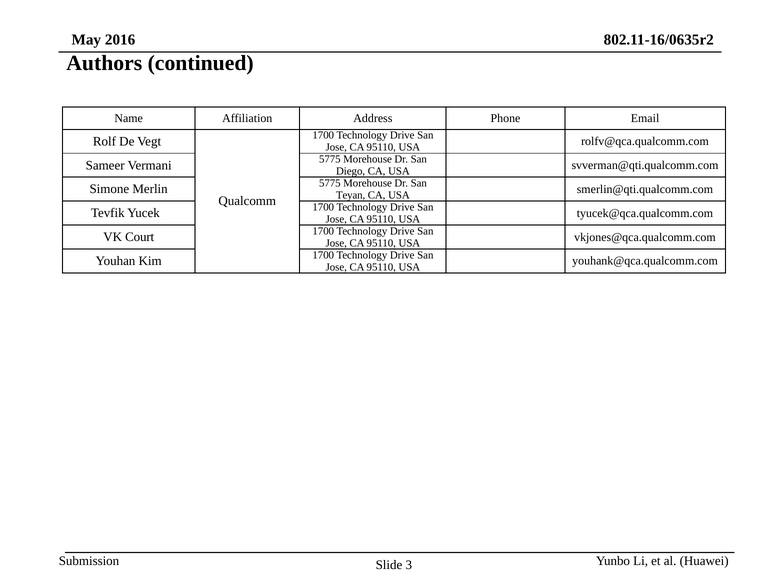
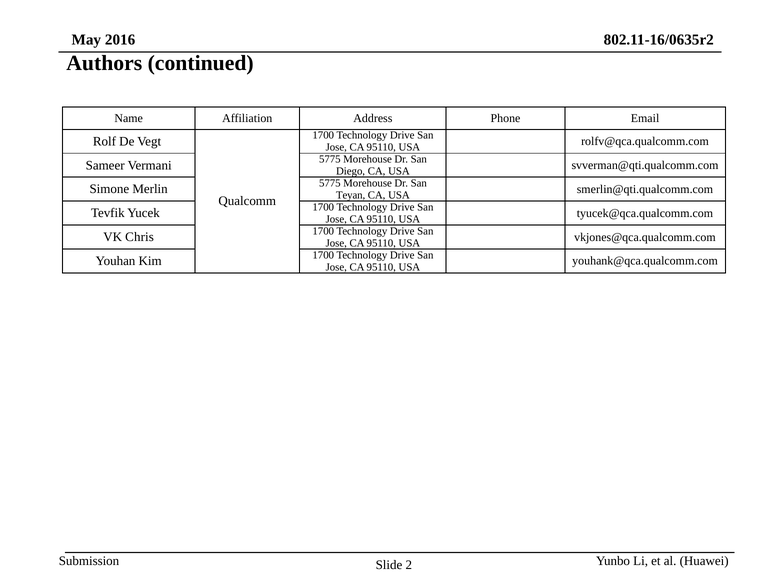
Court: Court -> Chris
3: 3 -> 2
